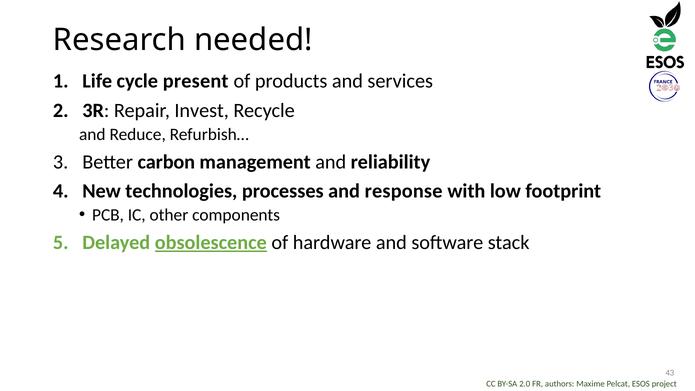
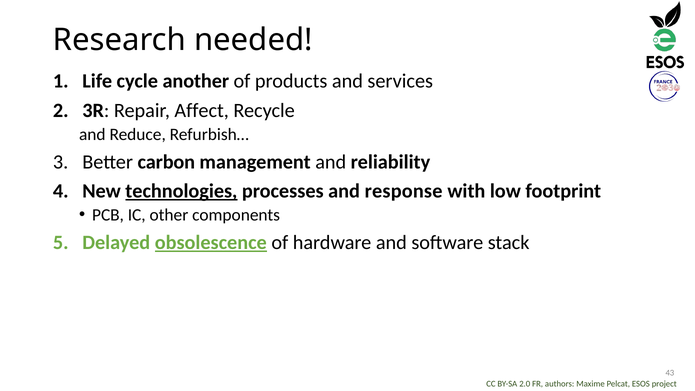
present: present -> another
Invest: Invest -> Affect
technologies underline: none -> present
